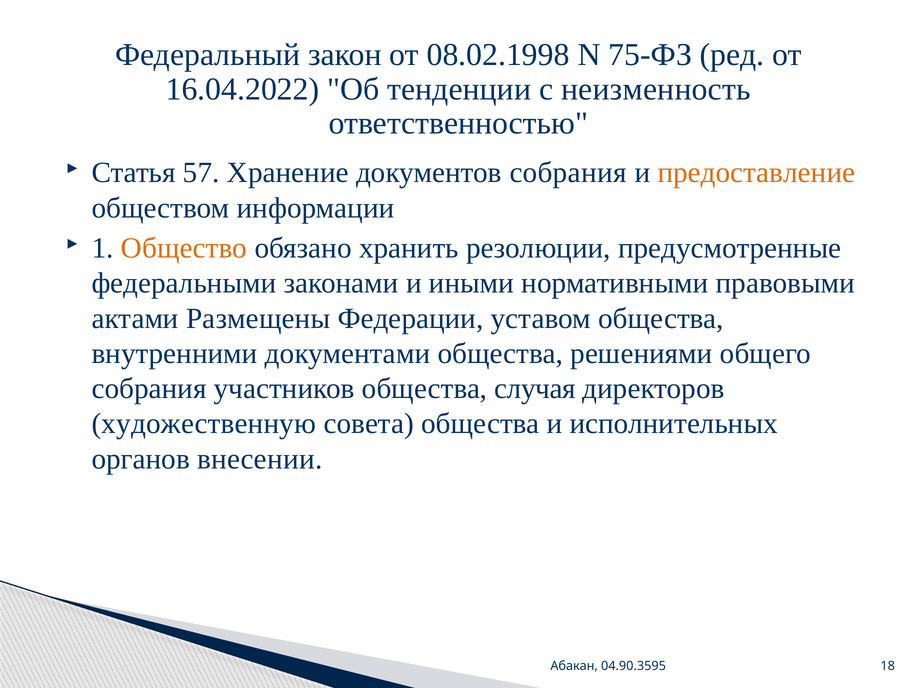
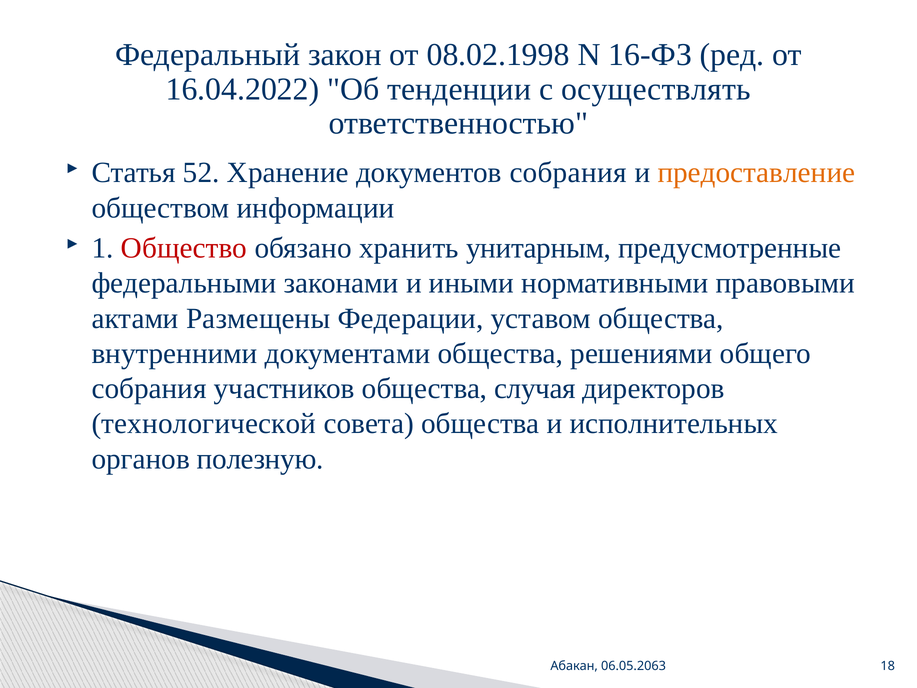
75-ФЗ: 75-ФЗ -> 16-ФЗ
неизменность: неизменность -> осуществлять
57: 57 -> 52
Общество colour: orange -> red
резолюции: резолюции -> унитарным
художественную: художественную -> технологической
внесении: внесении -> полезную
04.90.3595: 04.90.3595 -> 06.05.2063
